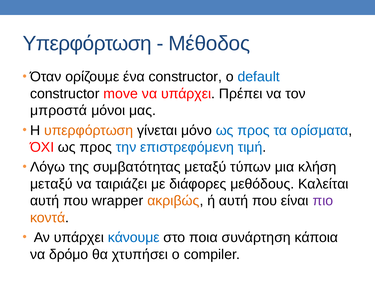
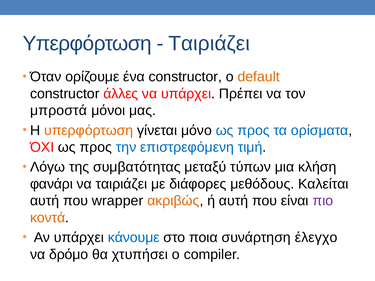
Μέθοδος at (209, 44): Μέθοδος -> Ταιριάζει
default colour: blue -> orange
move: move -> άλλες
μεταξύ at (51, 184): μεταξύ -> φανάρι
κάποια: κάποια -> έλεγχο
